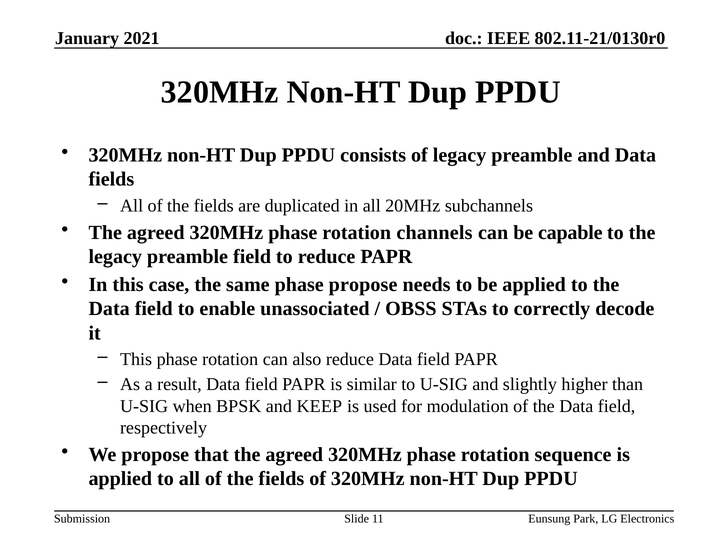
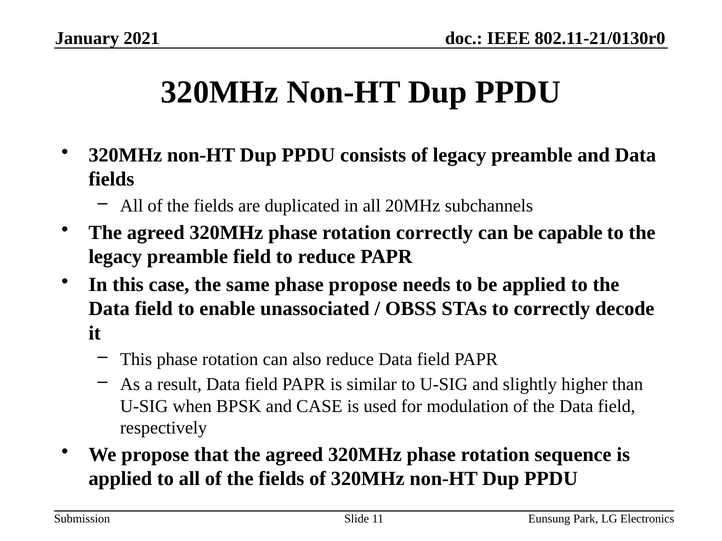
rotation channels: channels -> correctly
and KEEP: KEEP -> CASE
